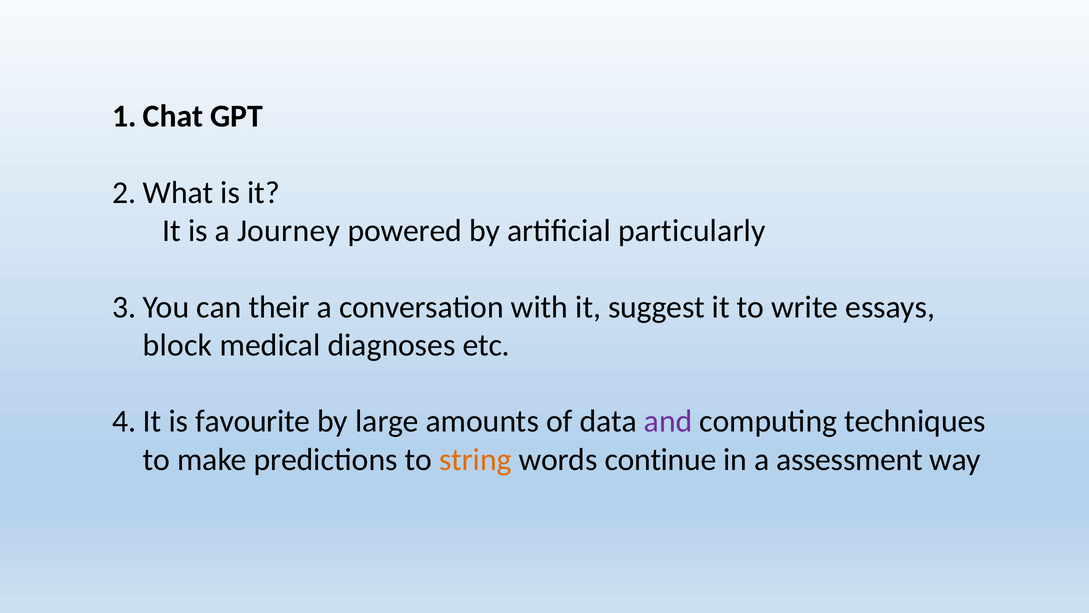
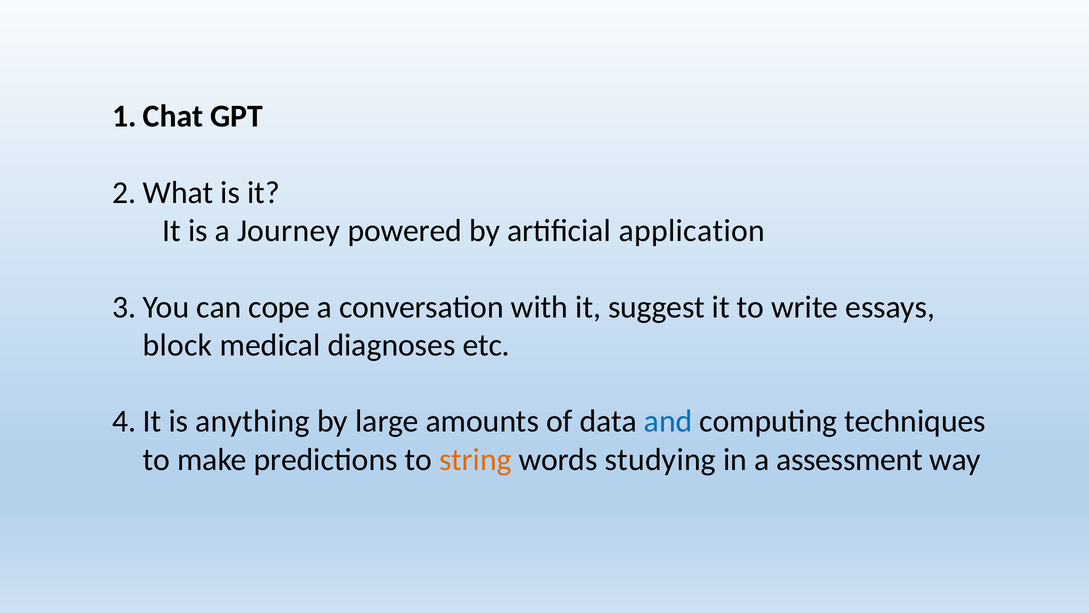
particularly: particularly -> application
their: their -> cope
favourite: favourite -> anything
and colour: purple -> blue
continue: continue -> studying
